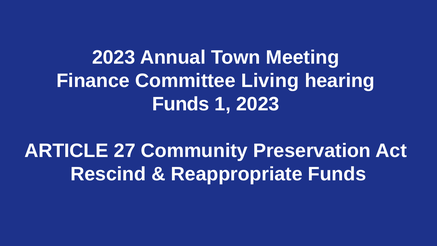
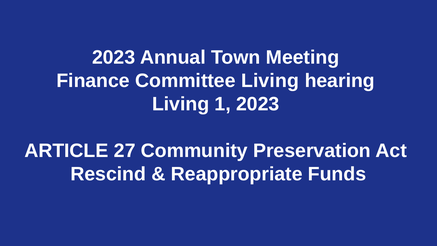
Funds at (181, 104): Funds -> Living
